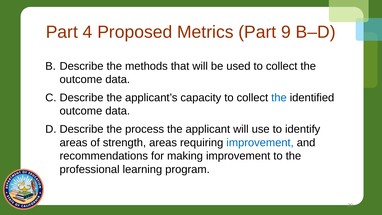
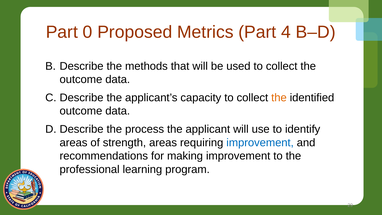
4: 4 -> 0
9: 9 -> 4
the at (279, 98) colour: blue -> orange
